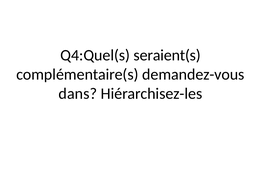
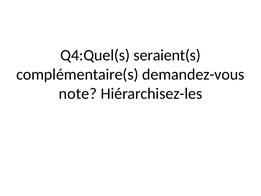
dans: dans -> note
